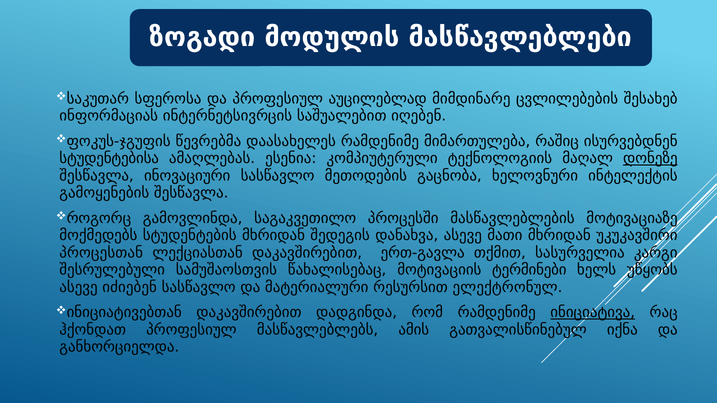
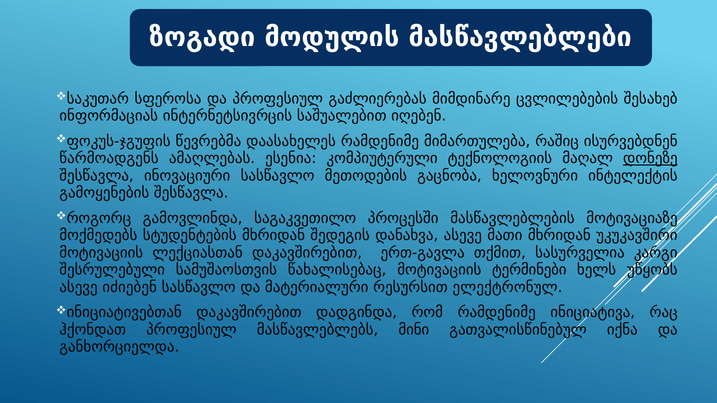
აუცილებლად: აუცილებლად -> გაძლიერებას
სტუდენტებისა: სტუდენტებისა -> წარმოადგენს
პროცესთან at (101, 253): პროცესთან -> მოტივაციის
ინიციატივა underline: present -> none
ამის: ამის -> მინი
